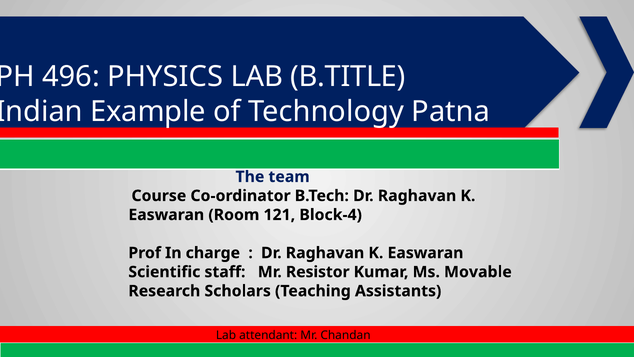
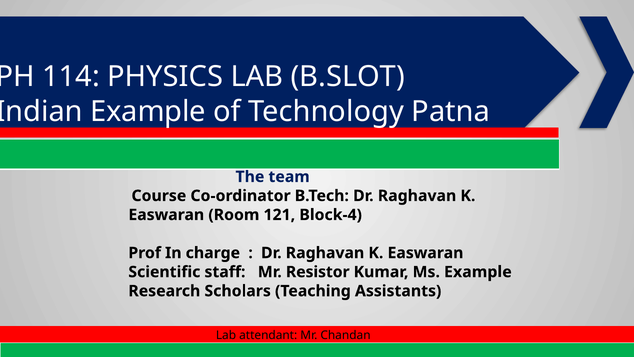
496: 496 -> 114
B.TITLE: B.TITLE -> B.SLOT
Ms Movable: Movable -> Example
